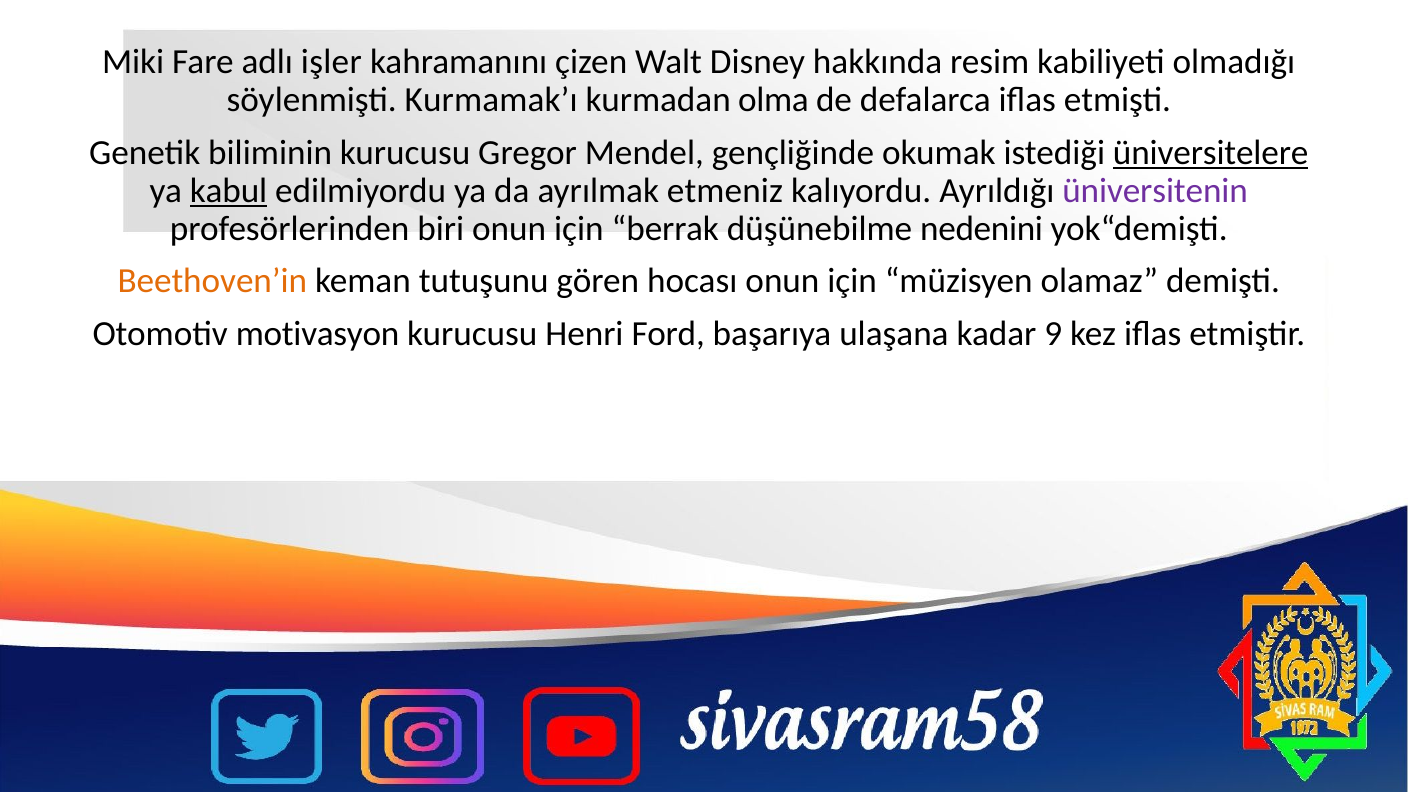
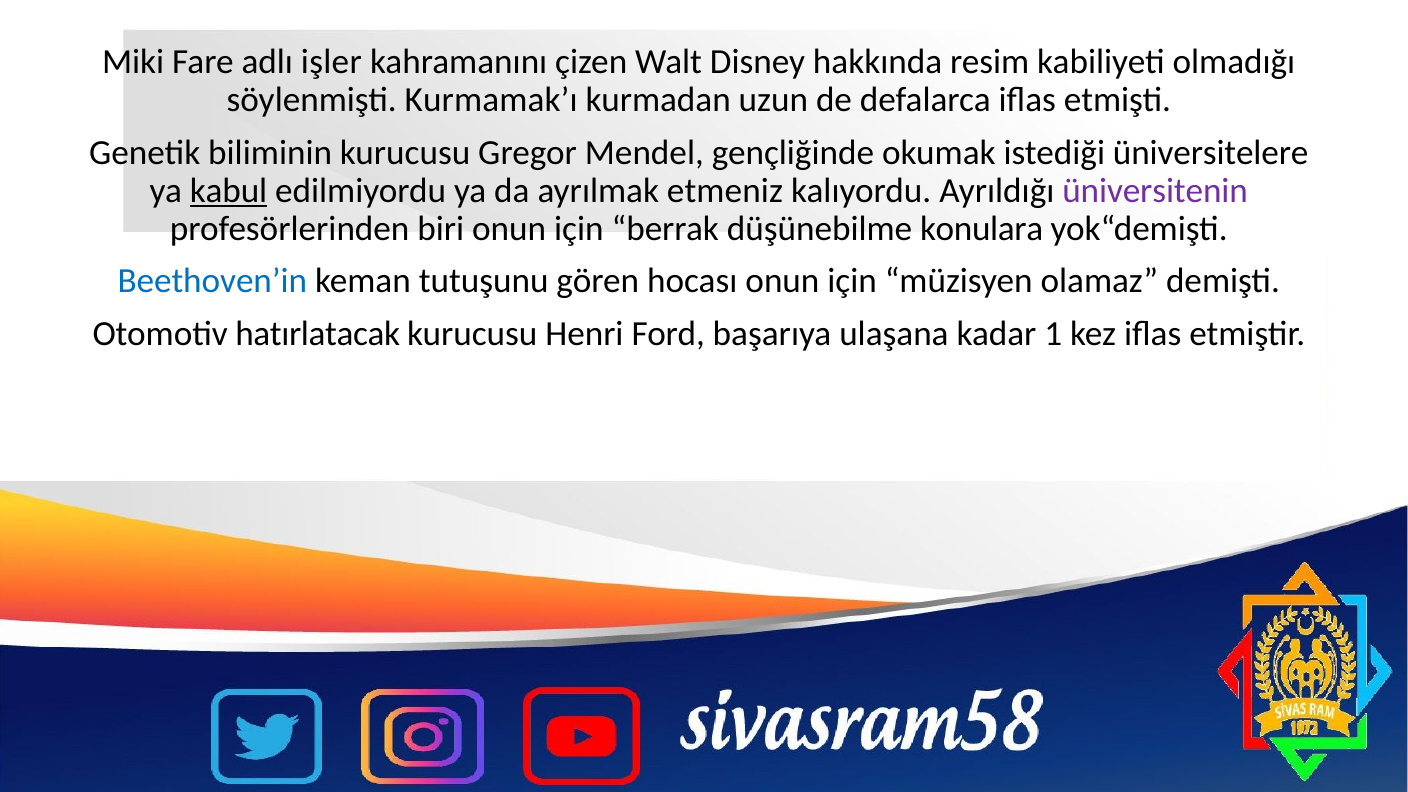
olma: olma -> uzun
üniversitelere underline: present -> none
nedenini: nedenini -> konulara
Beethoven’in colour: orange -> blue
motivasyon: motivasyon -> hatırlatacak
9: 9 -> 1
